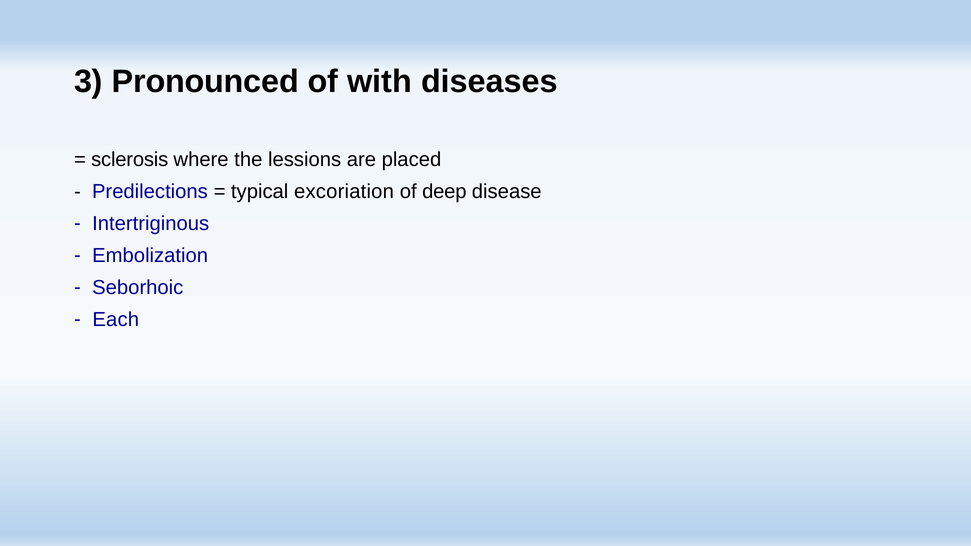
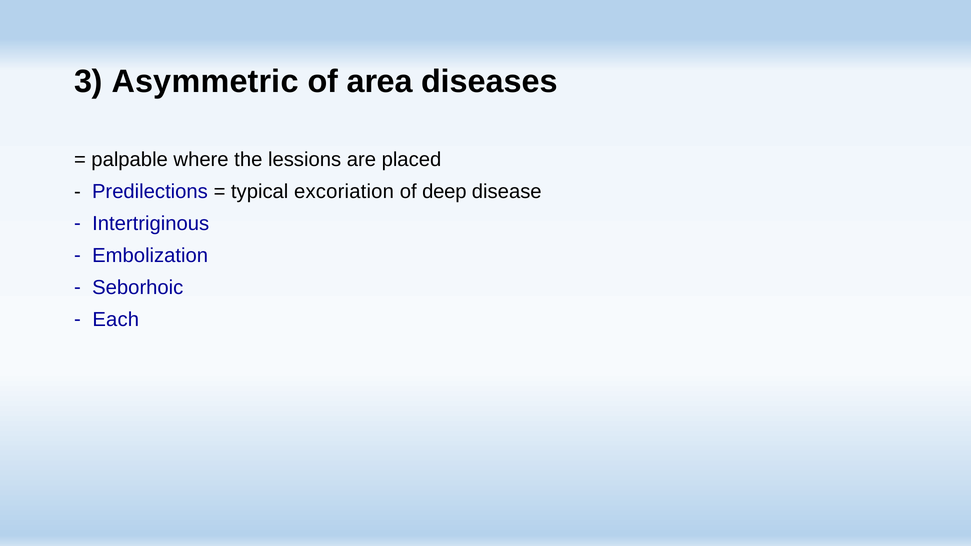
Pronounced: Pronounced -> Asymmetric
with: with -> area
sclerosis: sclerosis -> palpable
